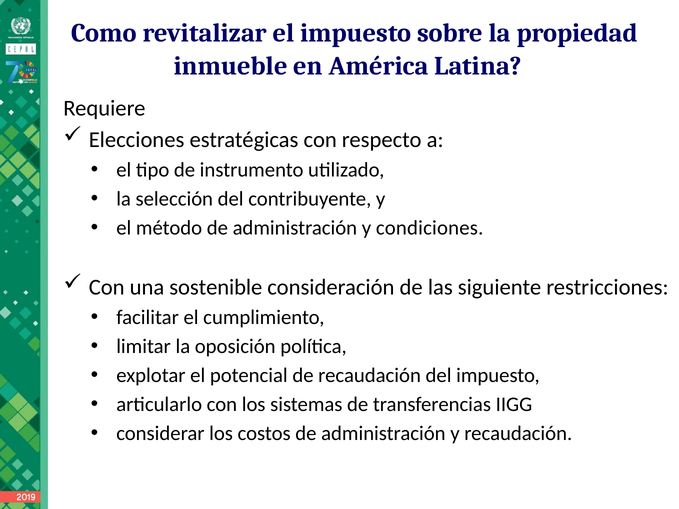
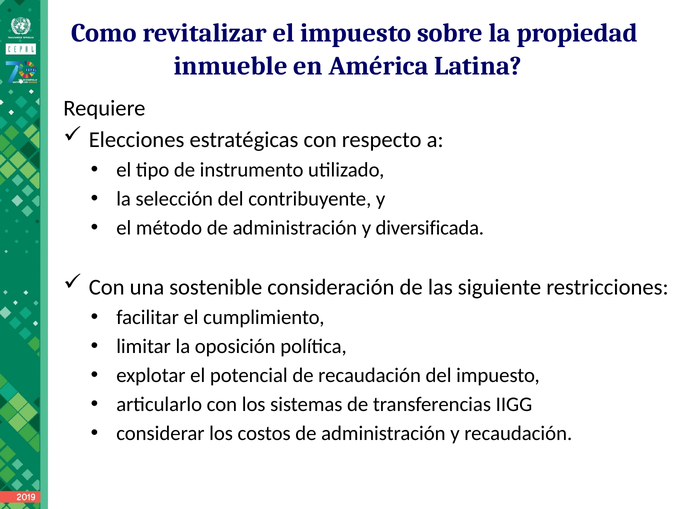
condiciones: condiciones -> diversificada
